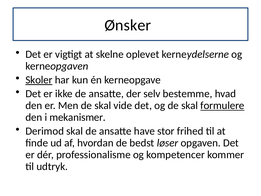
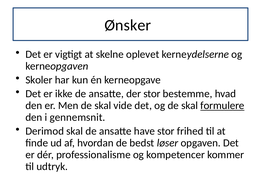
Skoler underline: present -> none
der selv: selv -> stor
mekanismer: mekanismer -> gennemsnit
